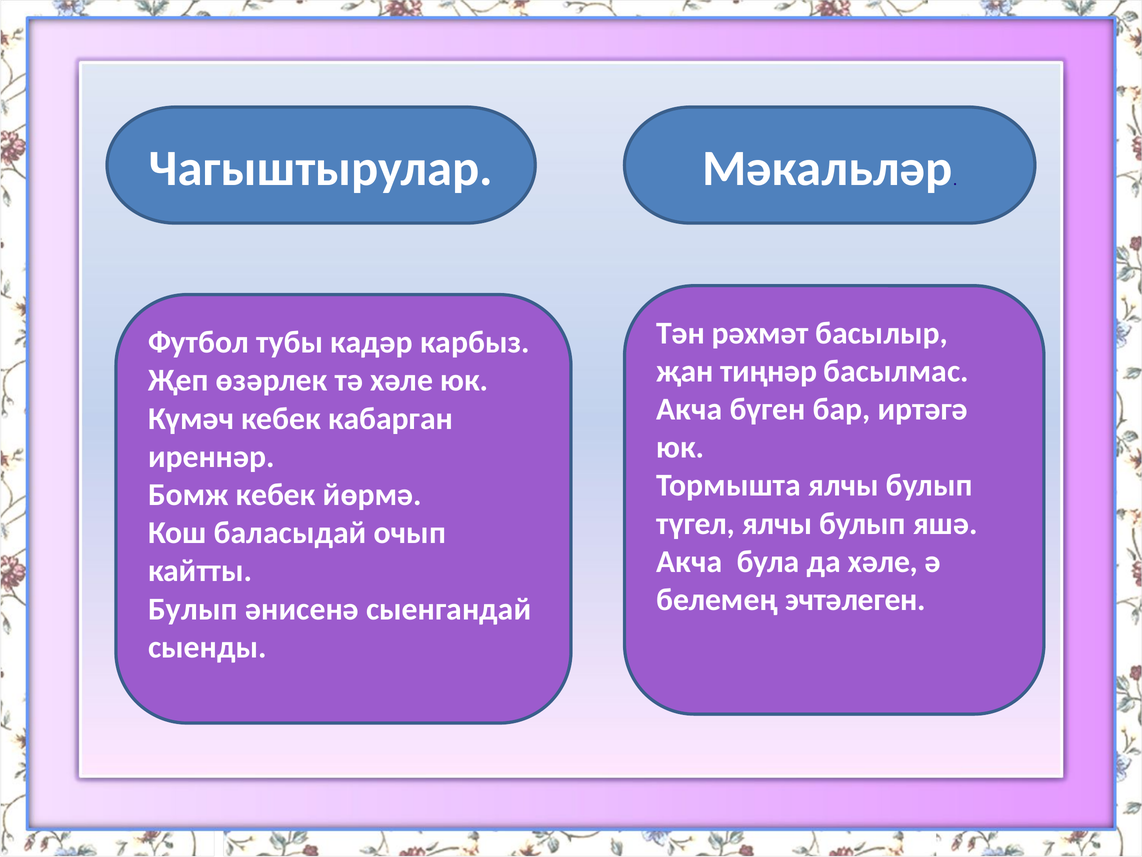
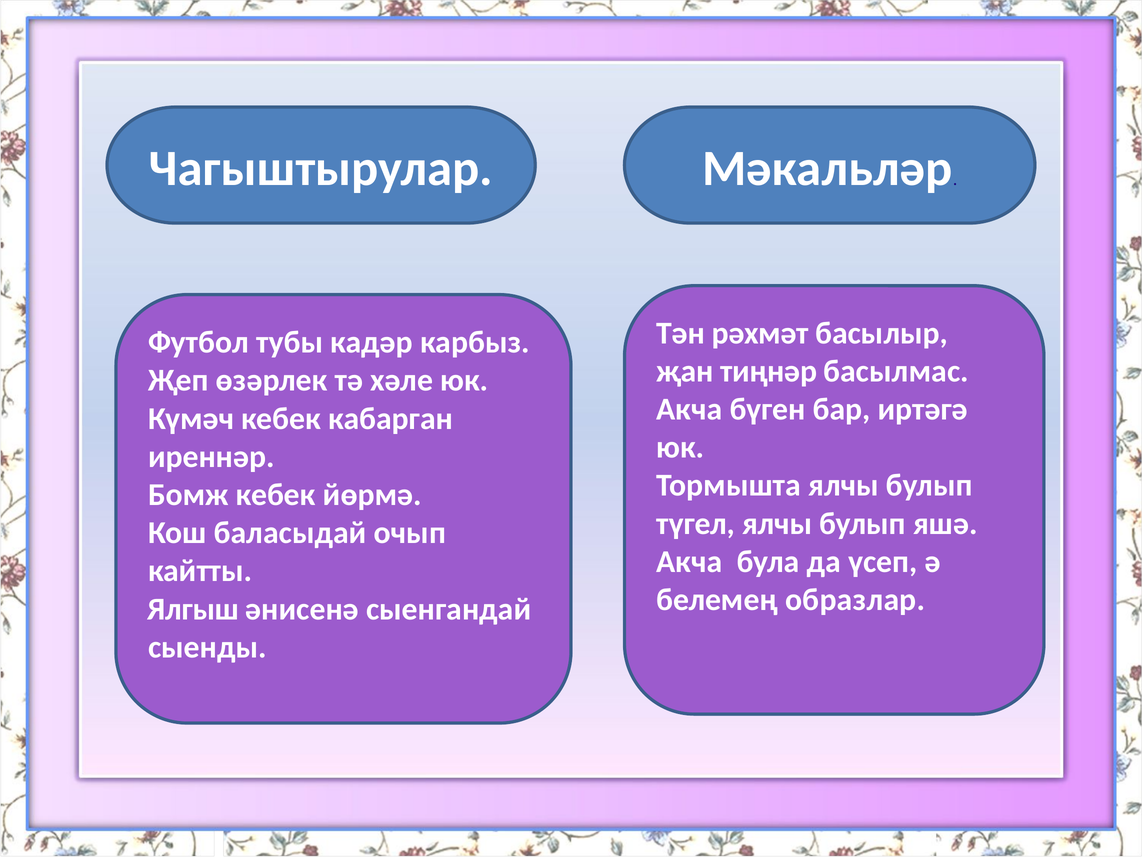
да хәле: хәле -> үсеп
эчтәлеген: эчтәлеген -> образлар
Булып at (193, 609): Булып -> Ялгыш
